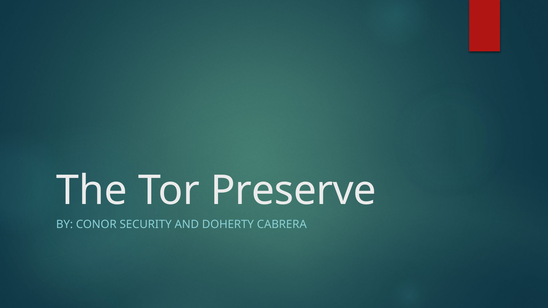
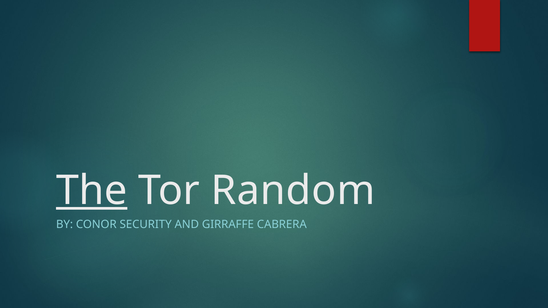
The underline: none -> present
Preserve: Preserve -> Random
DOHERTY: DOHERTY -> GIRRAFFE
